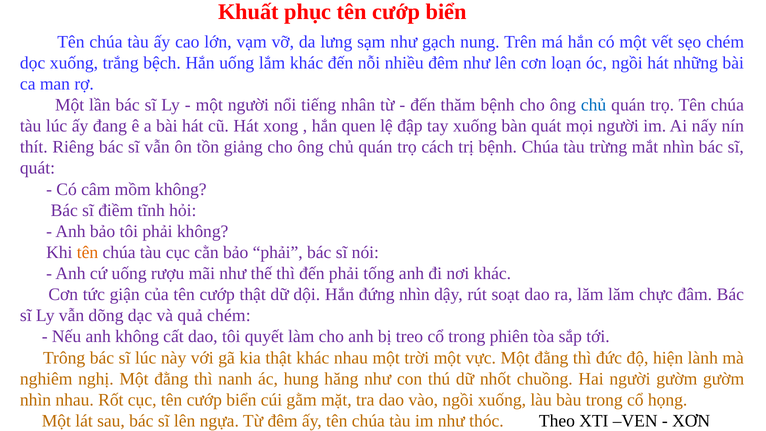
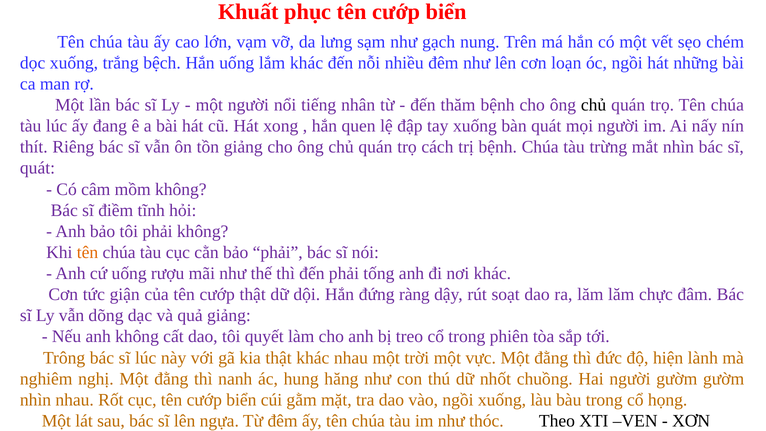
chủ at (594, 105) colour: blue -> black
đứng nhìn: nhìn -> ràng
quả chém: chém -> giảng
